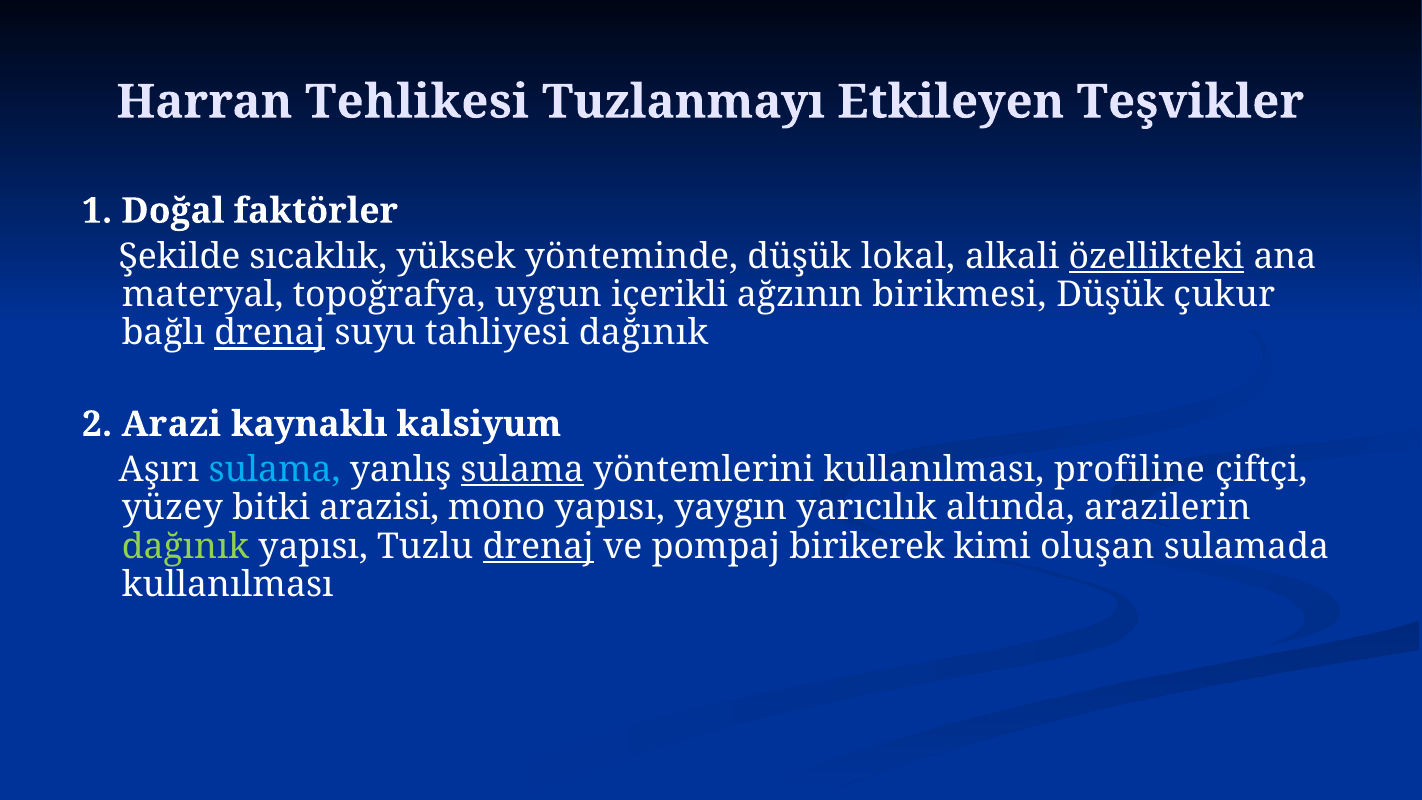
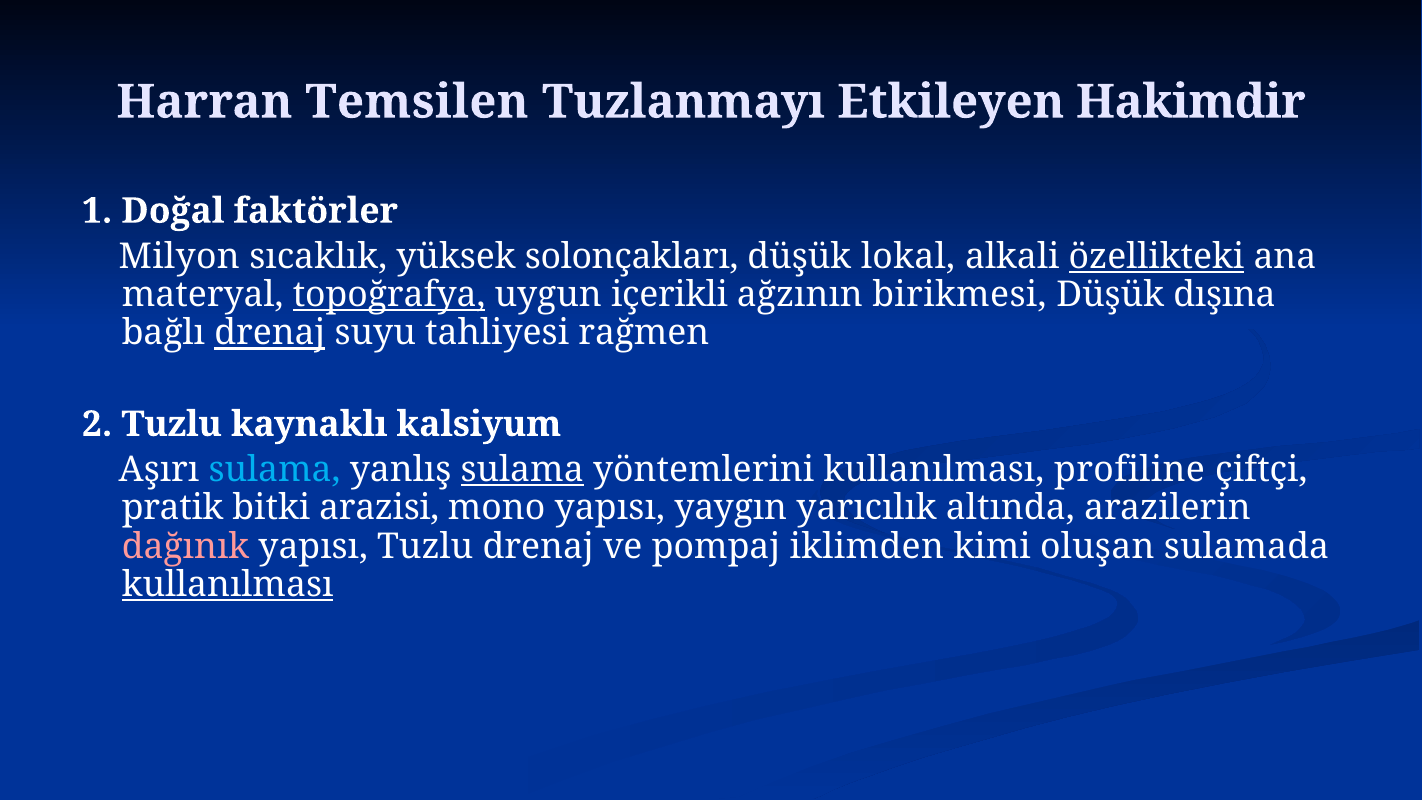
Tehlikesi: Tehlikesi -> Temsilen
Teşvikler: Teşvikler -> Hakimdir
Şekilde: Şekilde -> Milyon
yönteminde: yönteminde -> solonçakları
topoğrafya underline: none -> present
çukur: çukur -> dışına
tahliyesi dağınık: dağınık -> rağmen
2 Arazi: Arazi -> Tuzlu
yüzey: yüzey -> pratik
dağınık at (185, 546) colour: light green -> pink
drenaj at (538, 546) underline: present -> none
birikerek: birikerek -> iklimden
kullanılması at (228, 585) underline: none -> present
